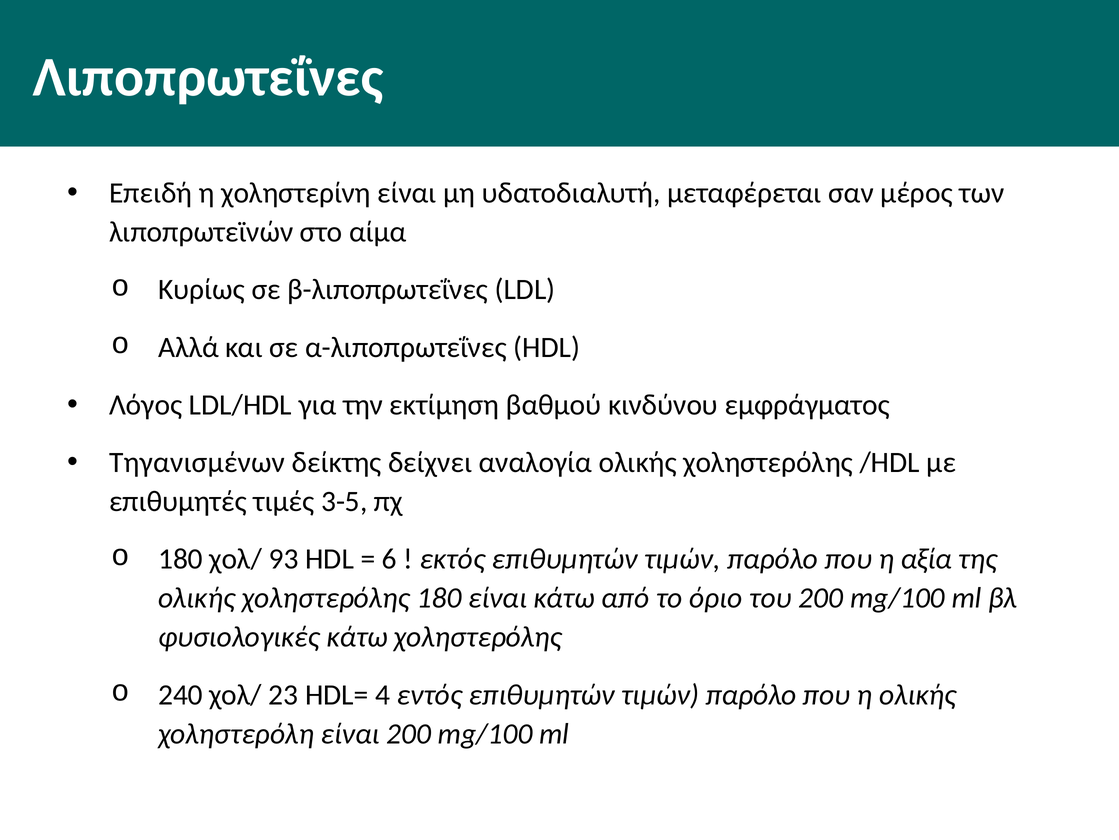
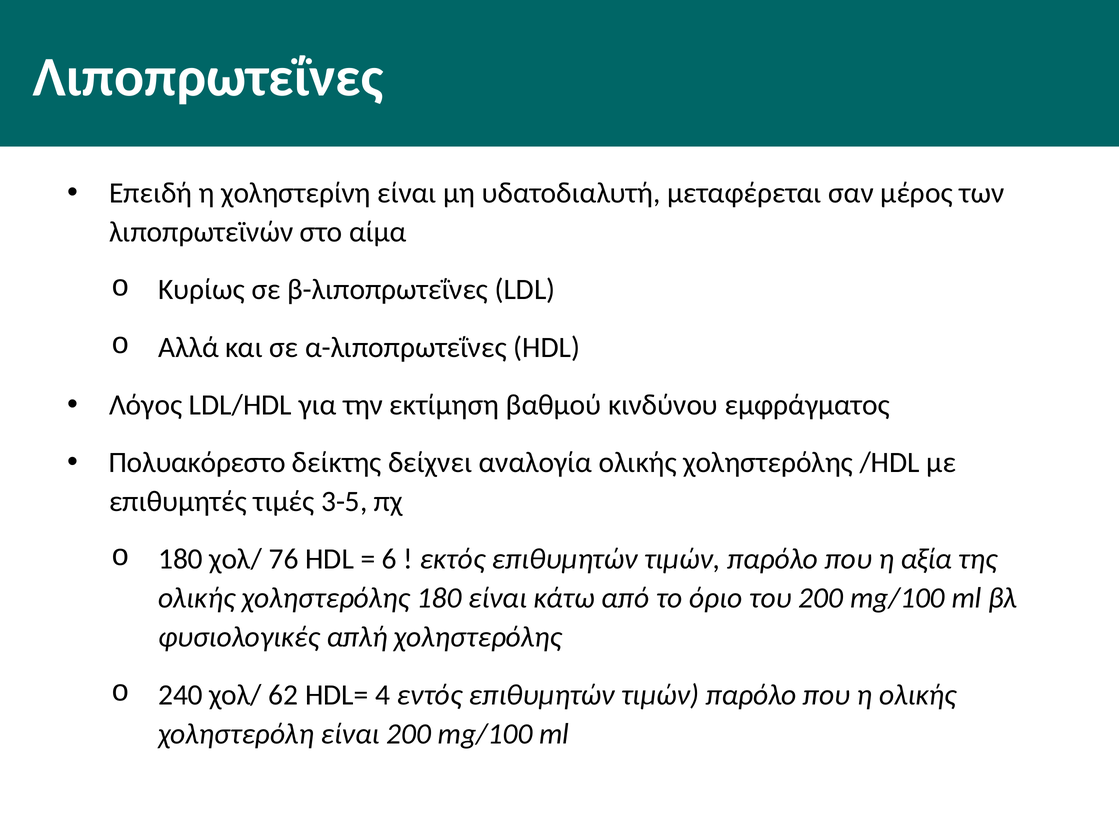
Τηγανισμένων: Τηγανισμένων -> Πολυακόρεστο
93: 93 -> 76
φυσιολογικές κάτω: κάτω -> απλή
23: 23 -> 62
